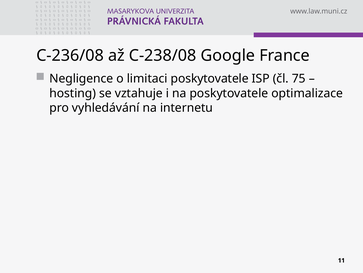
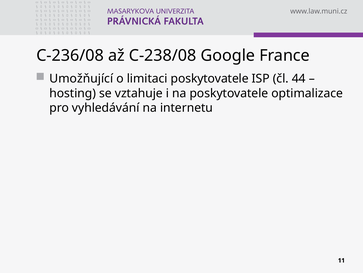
Negligence: Negligence -> Umožňující
75: 75 -> 44
